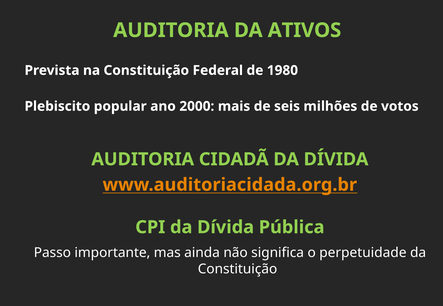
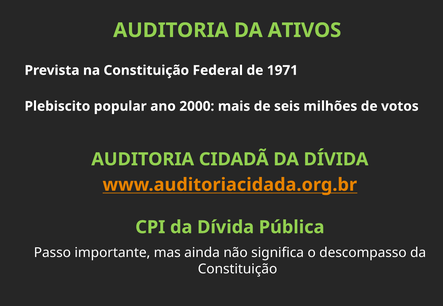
1980: 1980 -> 1971
perpetuidade: perpetuidade -> descompasso
